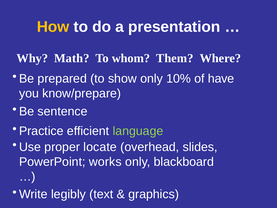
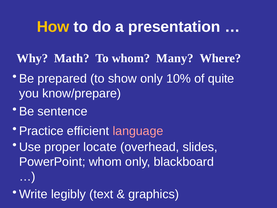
Them: Them -> Many
have: have -> quite
language colour: light green -> pink
PowerPoint works: works -> whom
